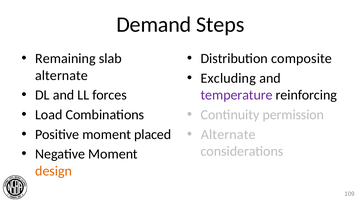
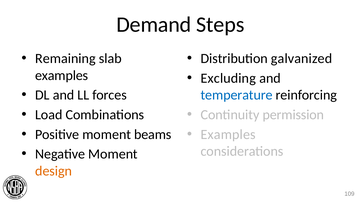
composite: composite -> galvanized
alternate at (62, 75): alternate -> examples
temperature colour: purple -> blue
placed: placed -> beams
Alternate at (228, 134): Alternate -> Examples
